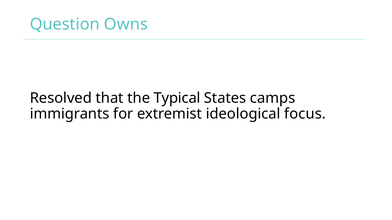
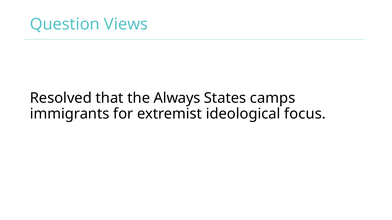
Owns: Owns -> Views
Typical: Typical -> Always
